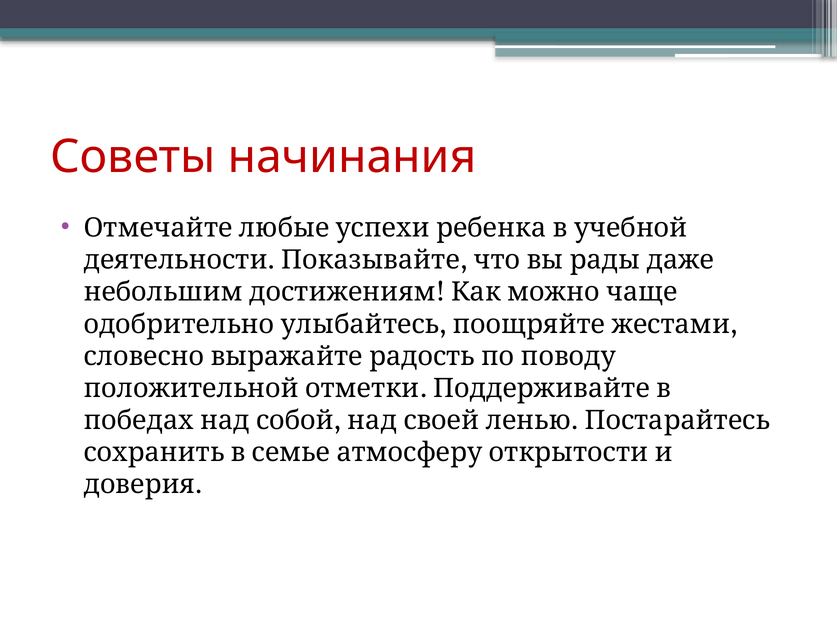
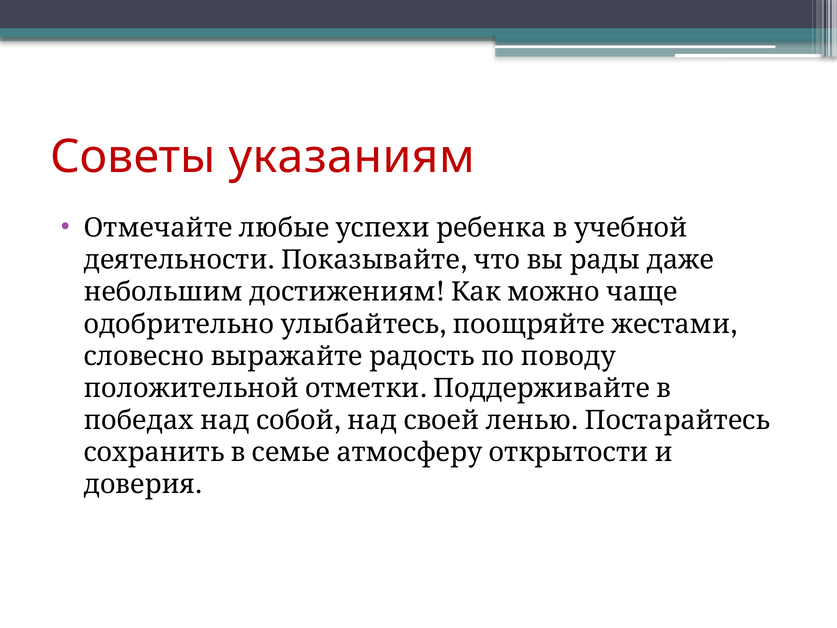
начинания: начинания -> указаниям
